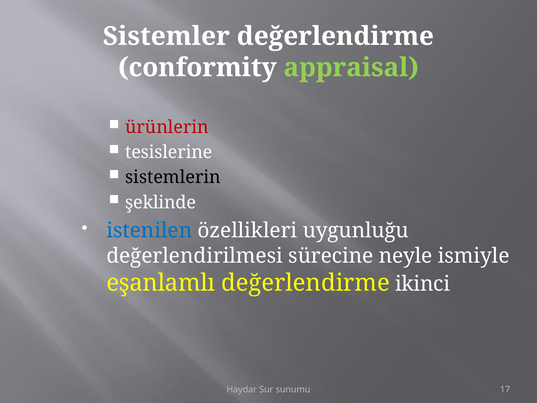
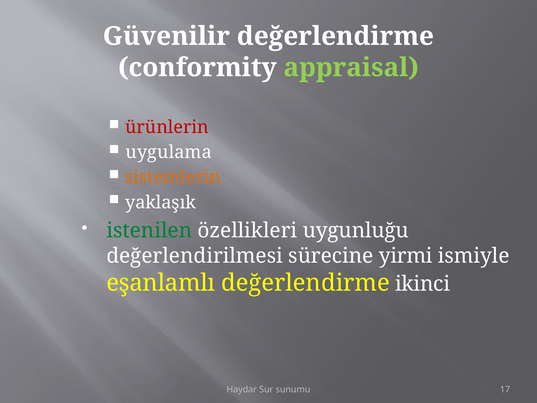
Sistemler: Sistemler -> Güvenilir
tesislerine: tesislerine -> uygulama
sistemlerin colour: black -> orange
şeklinde: şeklinde -> yaklaşık
istenilen colour: blue -> green
neyle: neyle -> yirmi
